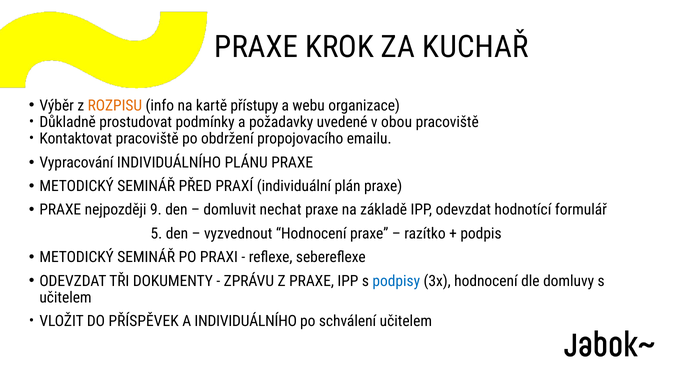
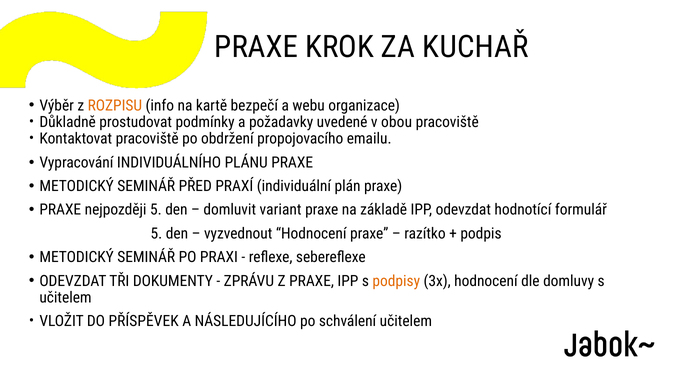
přístupy: přístupy -> bezpečí
nejpozději 9: 9 -> 5
nechat: nechat -> variant
podpisy colour: blue -> orange
A INDIVIDUÁLNÍHO: INDIVIDUÁLNÍHO -> NÁSLEDUJÍCÍHO
